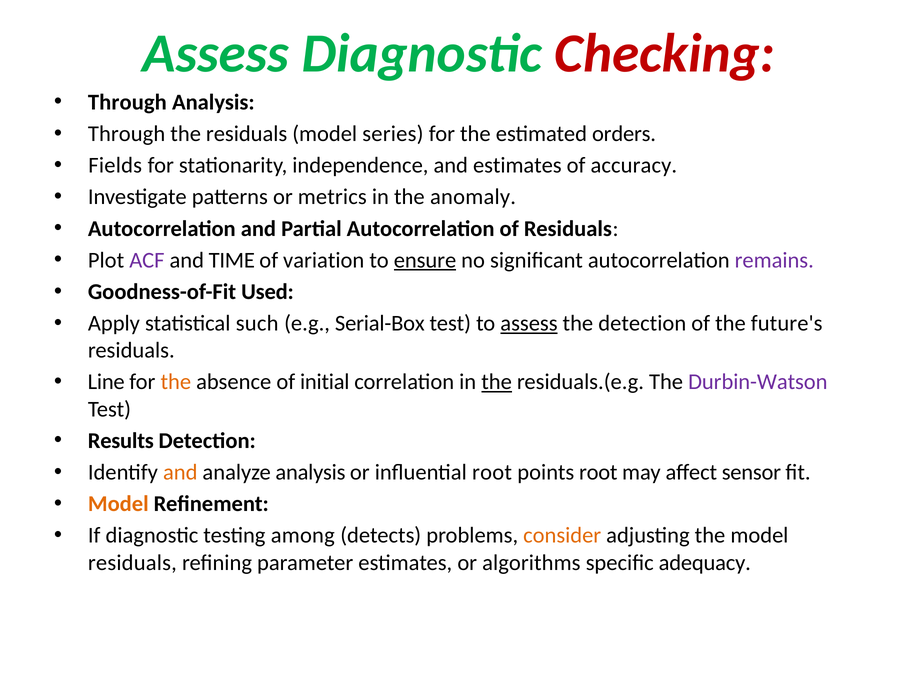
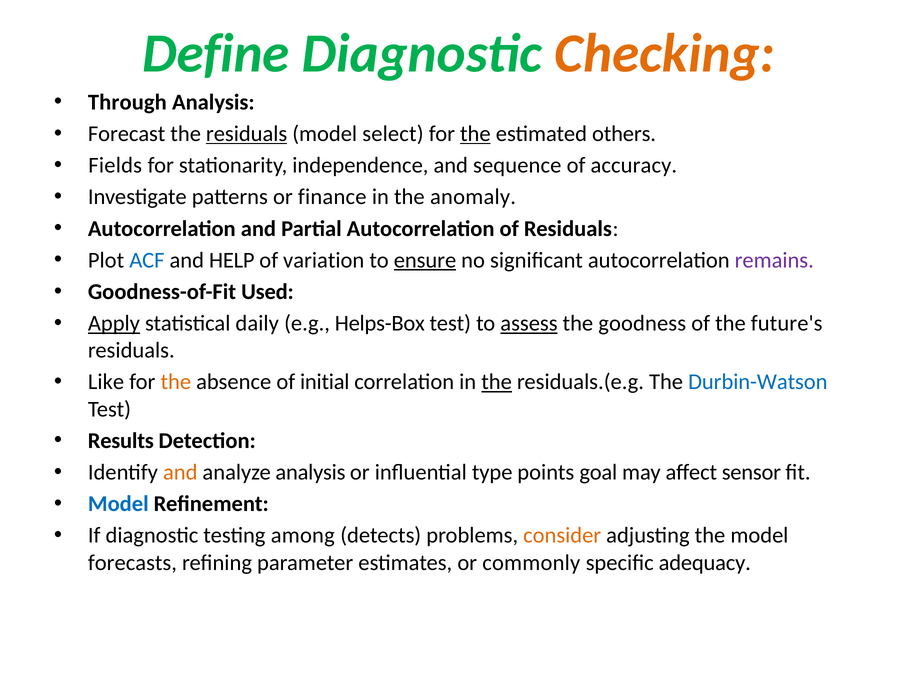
Assess at (216, 54): Assess -> Define
Checking colour: red -> orange
Through at (127, 134): Through -> Forecast
residuals at (247, 134) underline: none -> present
series: series -> select
the at (475, 134) underline: none -> present
orders: orders -> others
and estimates: estimates -> sequence
metrics: metrics -> finance
ACF colour: purple -> blue
TIME: TIME -> HELP
Apply underline: none -> present
such: such -> daily
Serial-Box: Serial-Box -> Helps-Box
the detection: detection -> goodness
Line: Line -> Like
Durbin-Watson colour: purple -> blue
influential root: root -> type
points root: root -> goal
Model at (118, 504) colour: orange -> blue
residuals at (132, 562): residuals -> forecasts
algorithms: algorithms -> commonly
